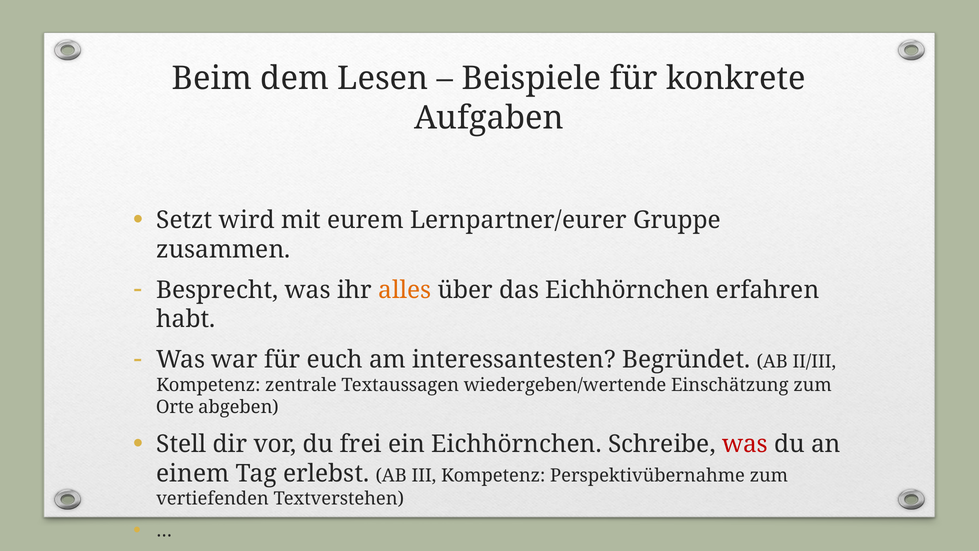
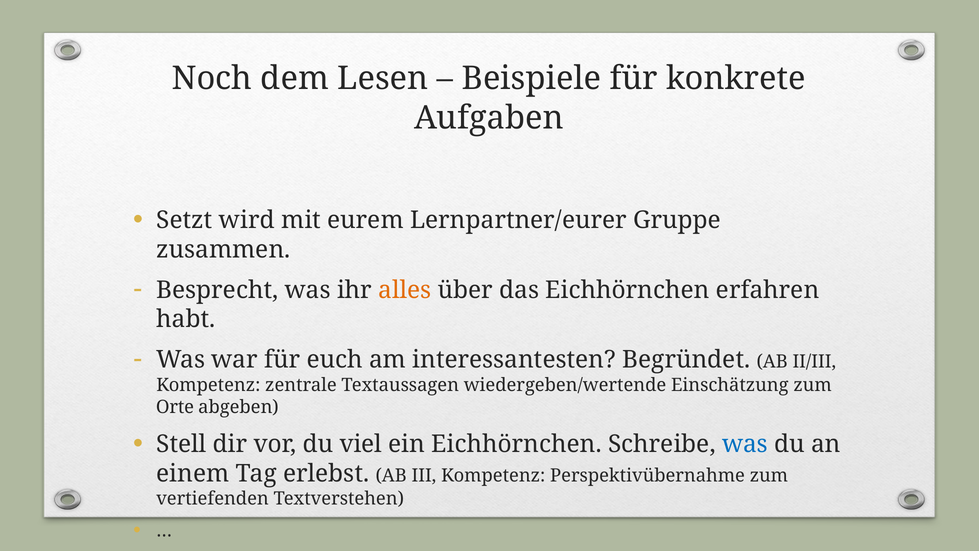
Beim: Beim -> Noch
frei: frei -> viel
was at (745, 444) colour: red -> blue
